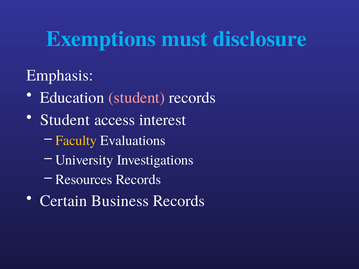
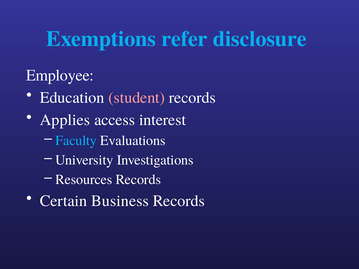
must: must -> refer
Emphasis: Emphasis -> Employee
Student at (65, 120): Student -> Applies
Faculty colour: yellow -> light blue
